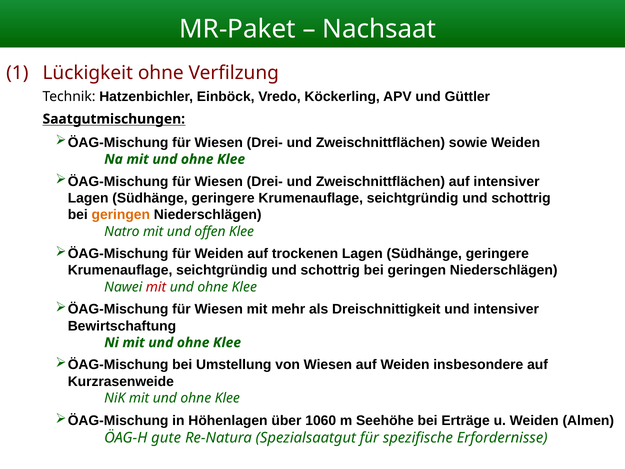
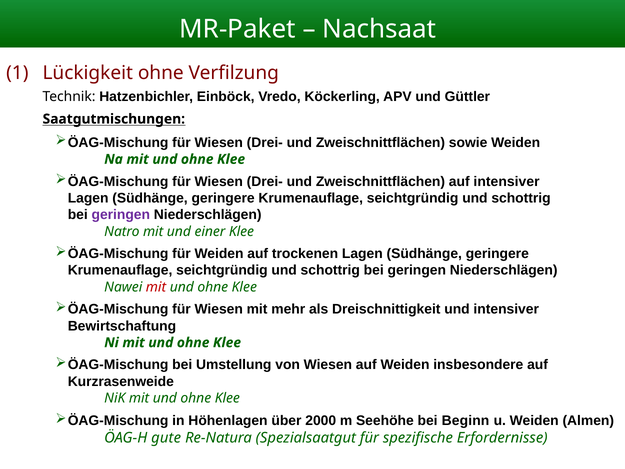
geringen at (121, 215) colour: orange -> purple
offen: offen -> einer
1060: 1060 -> 2000
Erträge: Erträge -> Beginn
